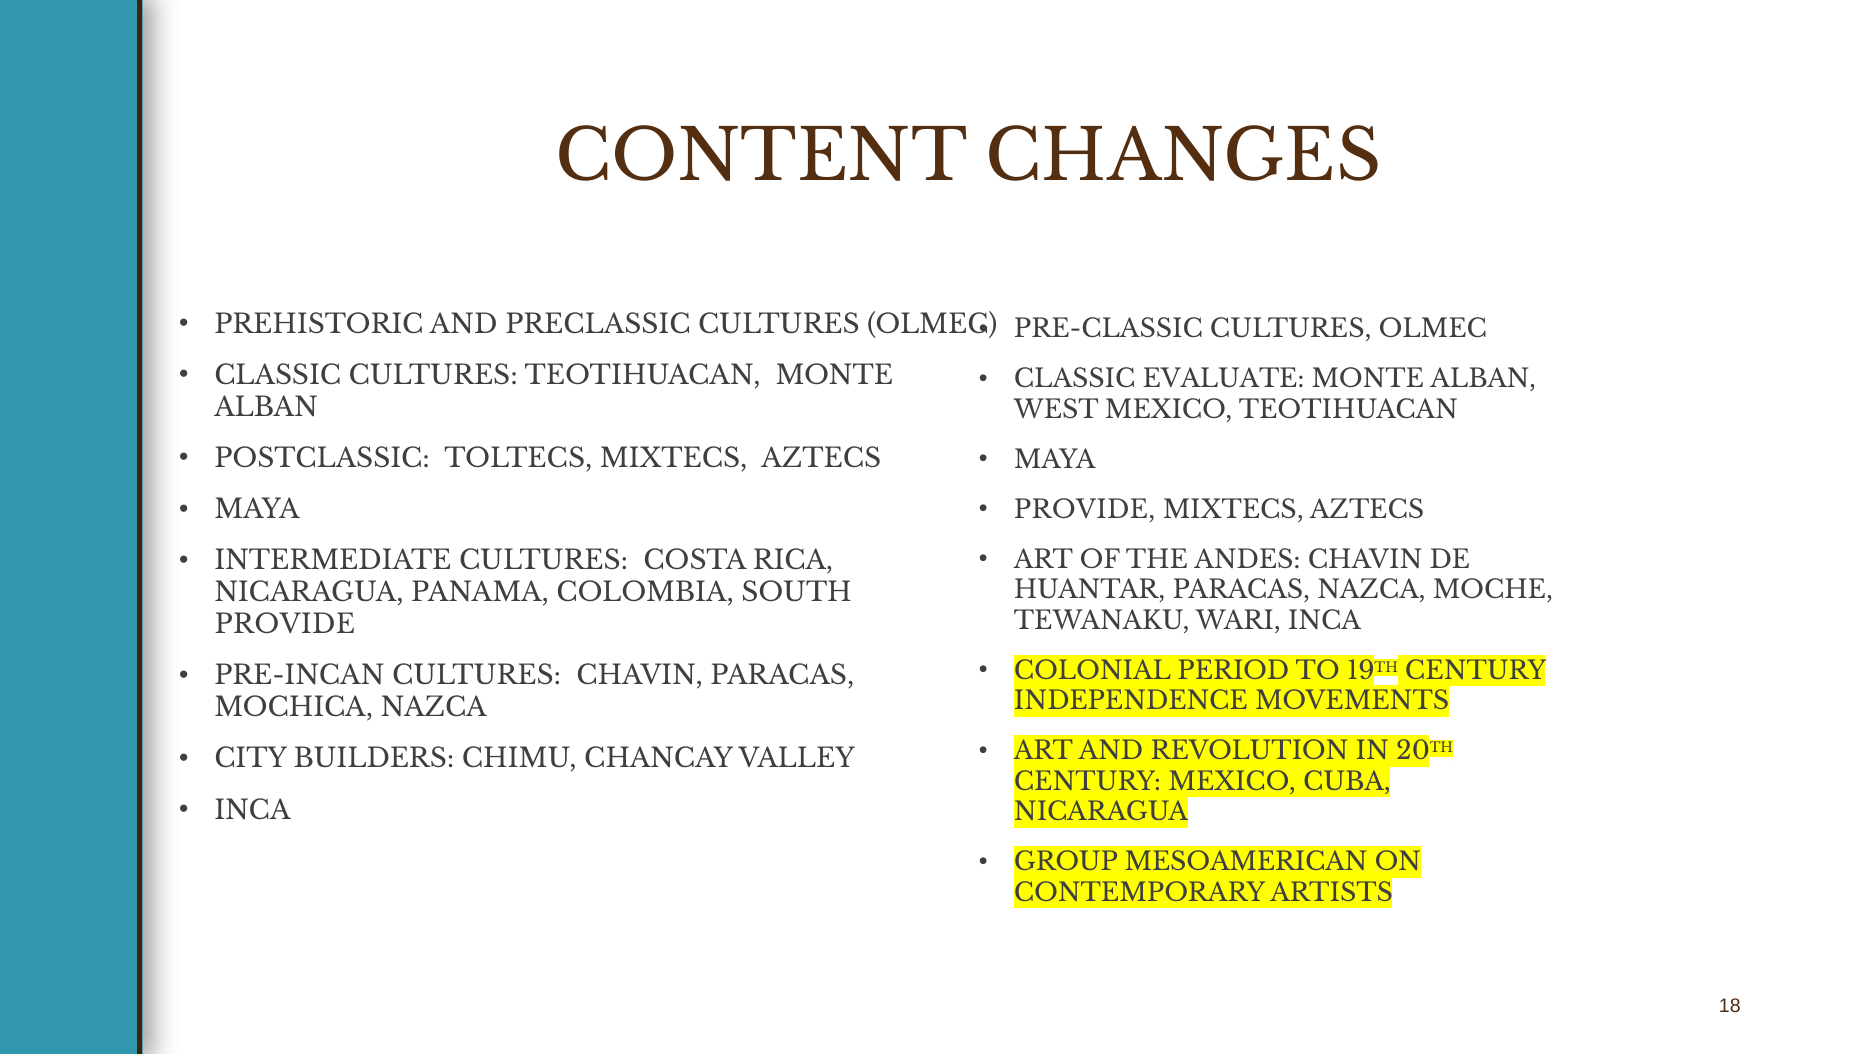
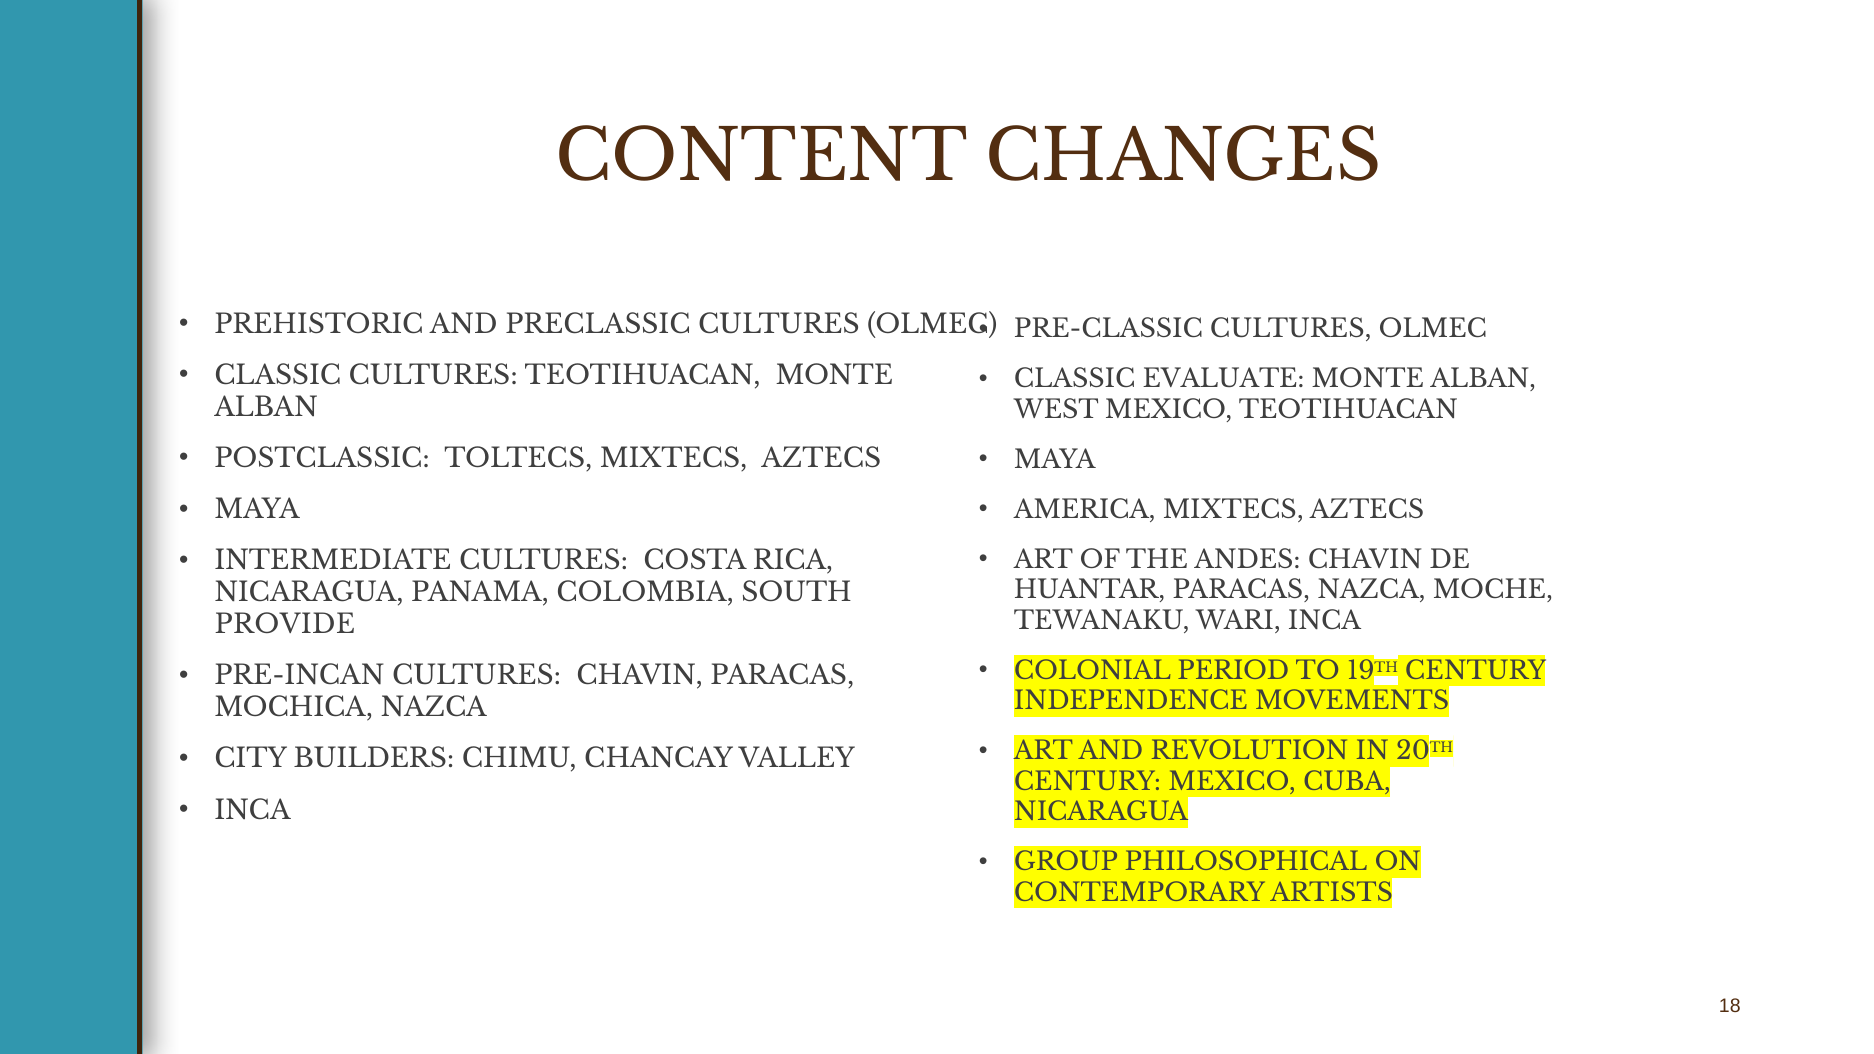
PROVIDE at (1085, 510): PROVIDE -> AMERICA
MESOAMERICAN: MESOAMERICAN -> PHILOSOPHICAL
